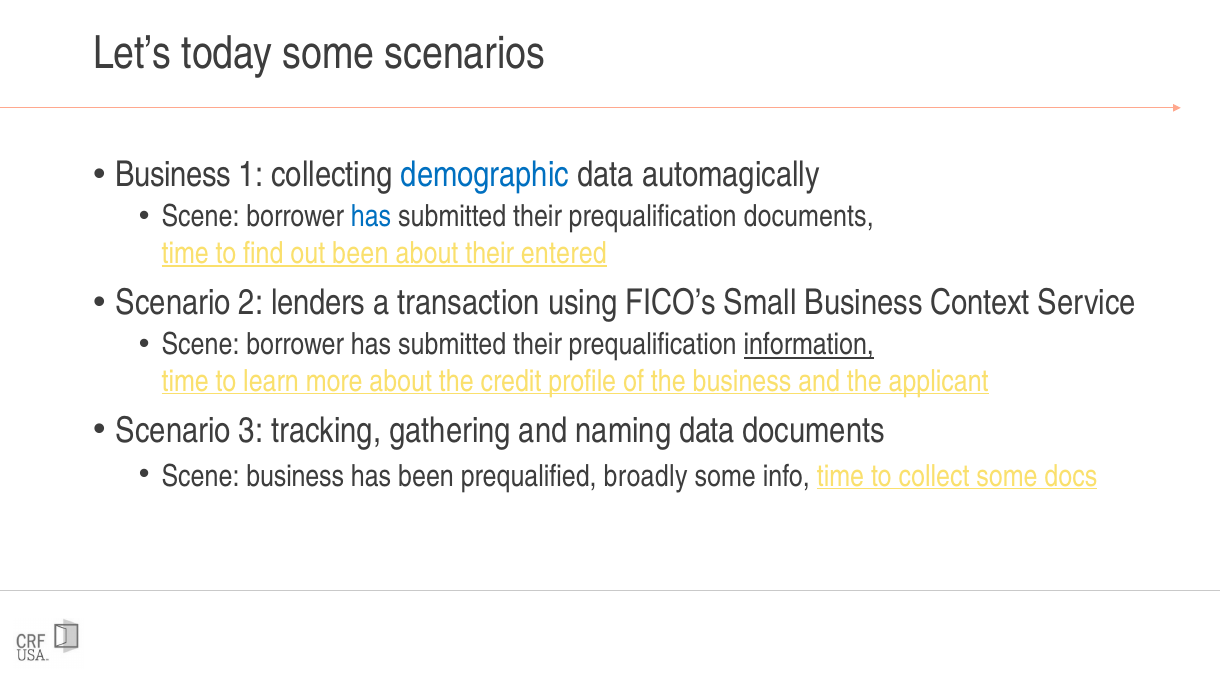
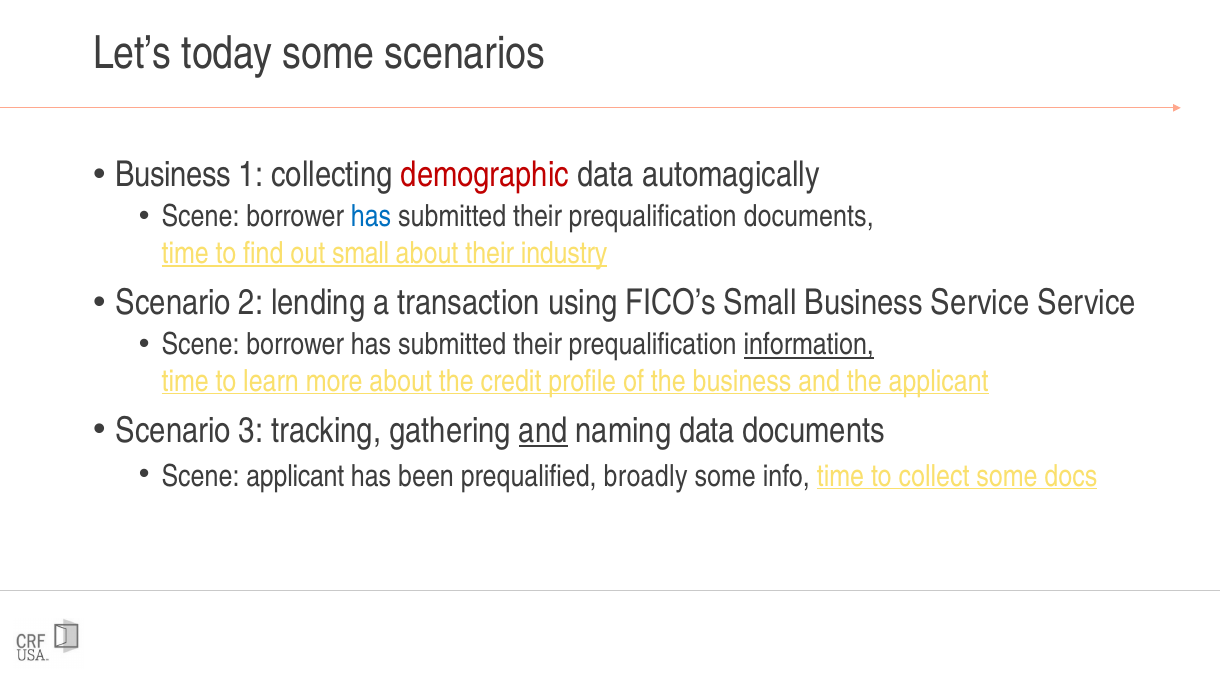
demographic colour: blue -> red
out been: been -> small
entered: entered -> industry
lenders: lenders -> lending
Business Context: Context -> Service
and at (543, 431) underline: none -> present
Scene business: business -> applicant
